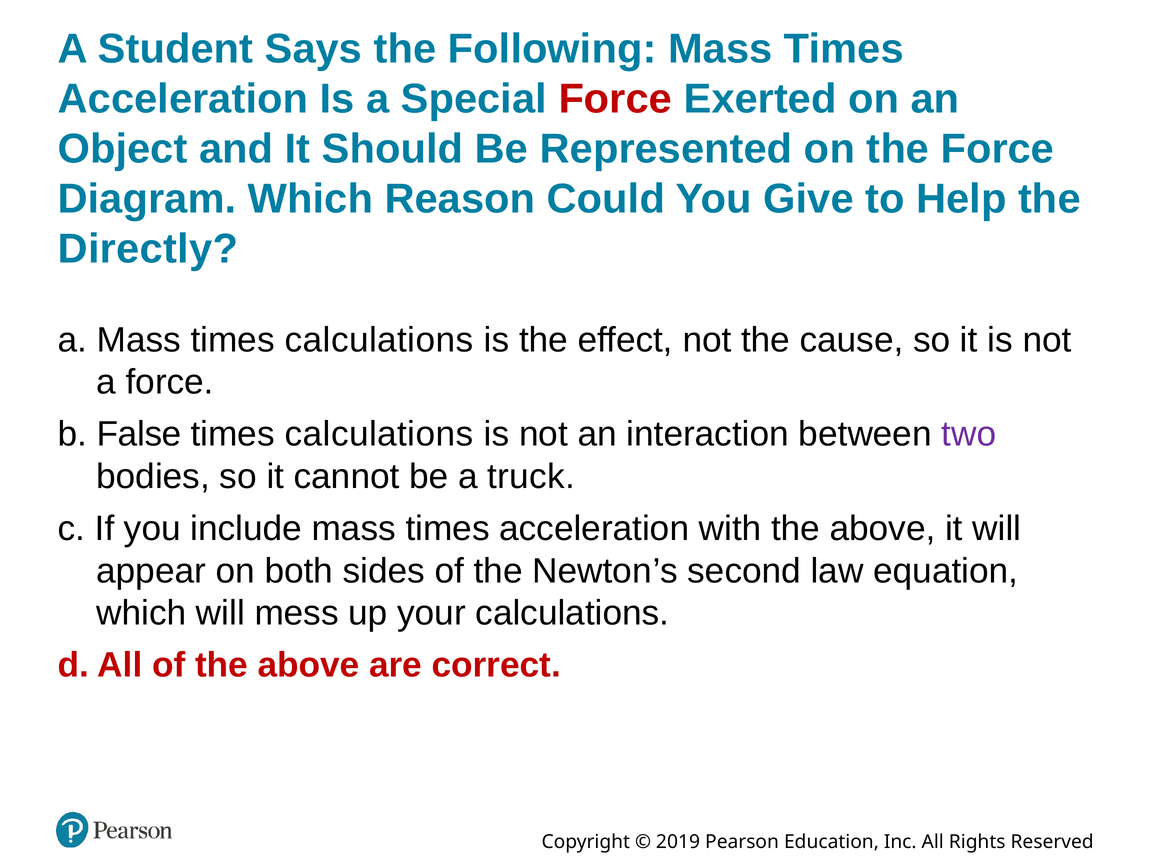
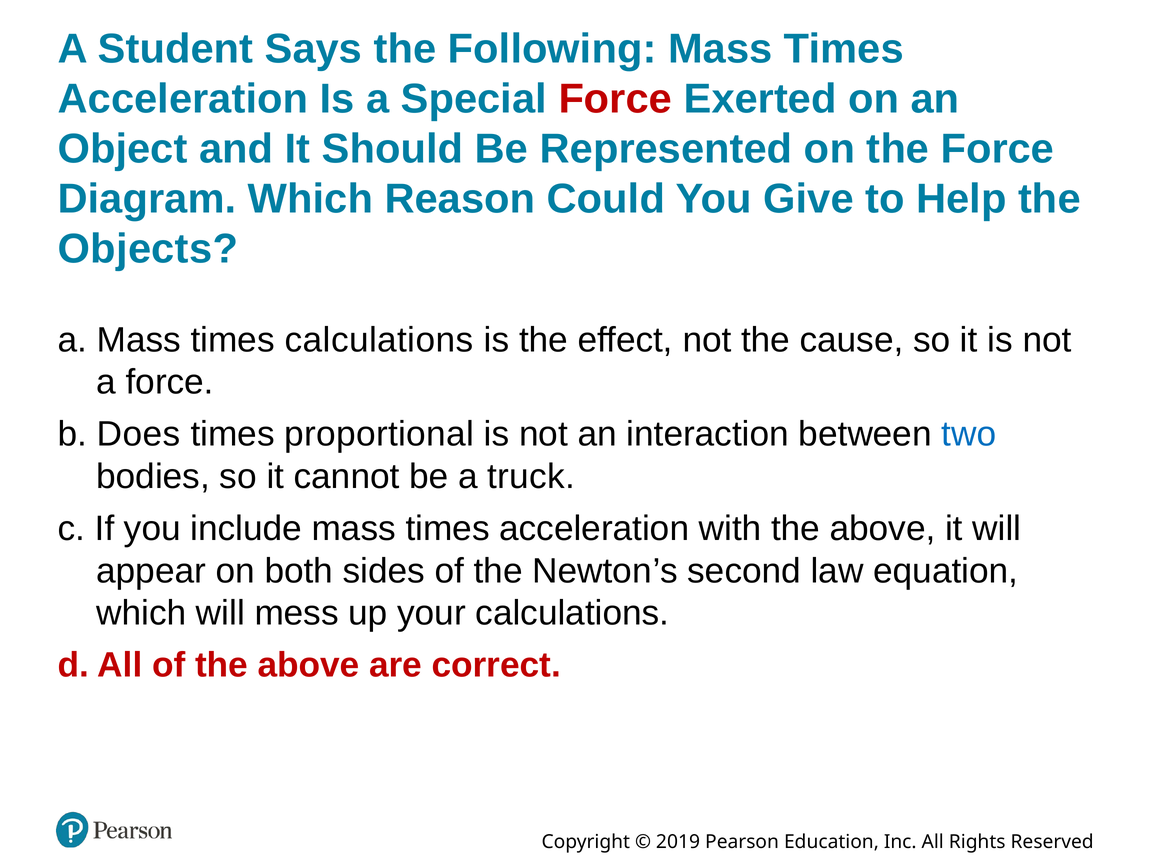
Directly: Directly -> Objects
False: False -> Does
calculations at (379, 434): calculations -> proportional
two colour: purple -> blue
